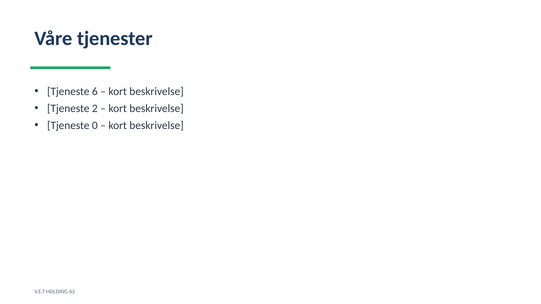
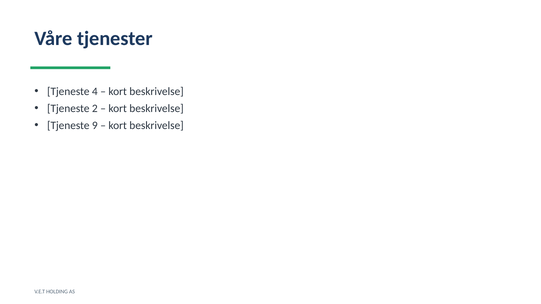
6: 6 -> 4
0: 0 -> 9
